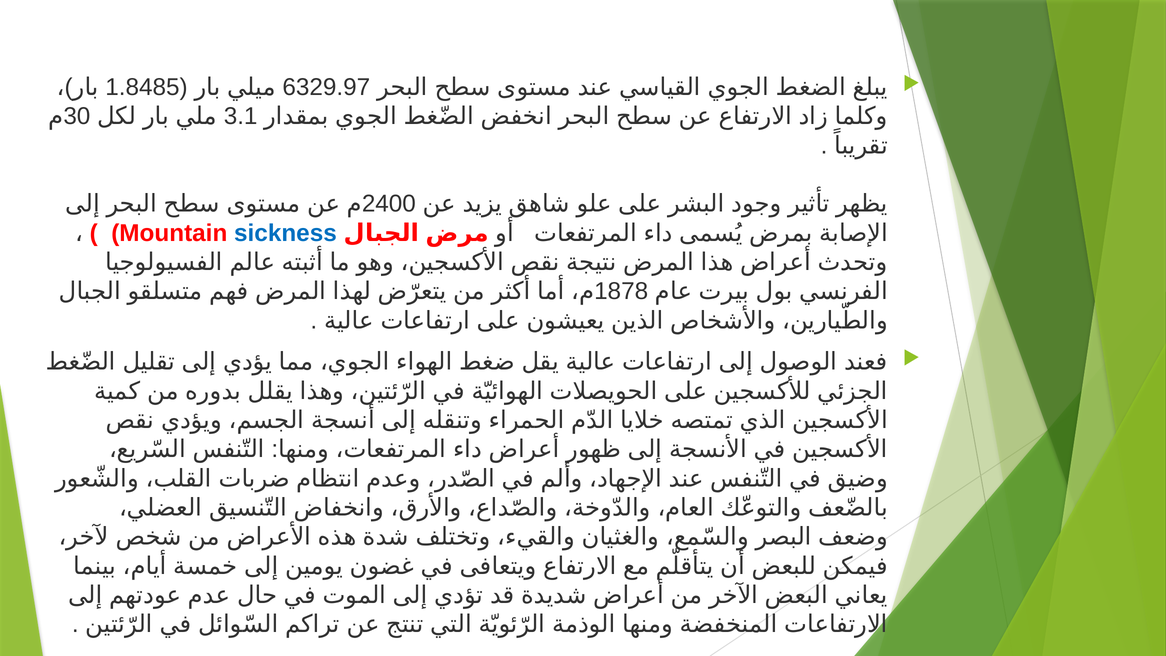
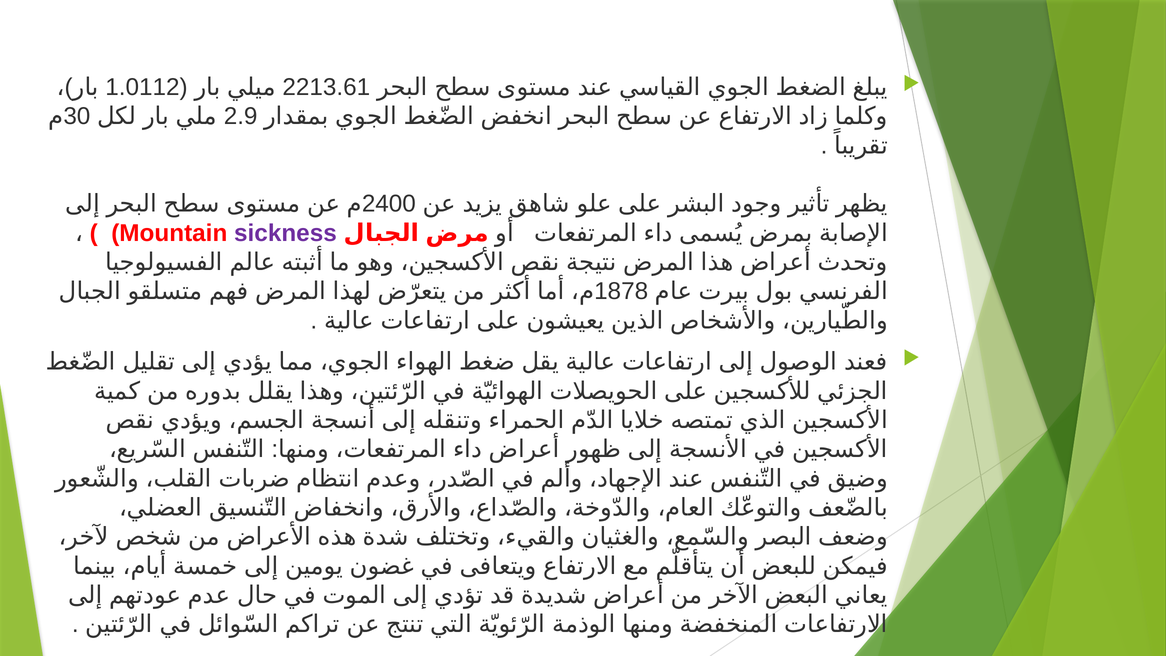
1.8485: 1.8485 -> 1.0112
6329.97: 6329.97 -> 2213.61
3.1: 3.1 -> 2.9
sickness colour: blue -> purple
